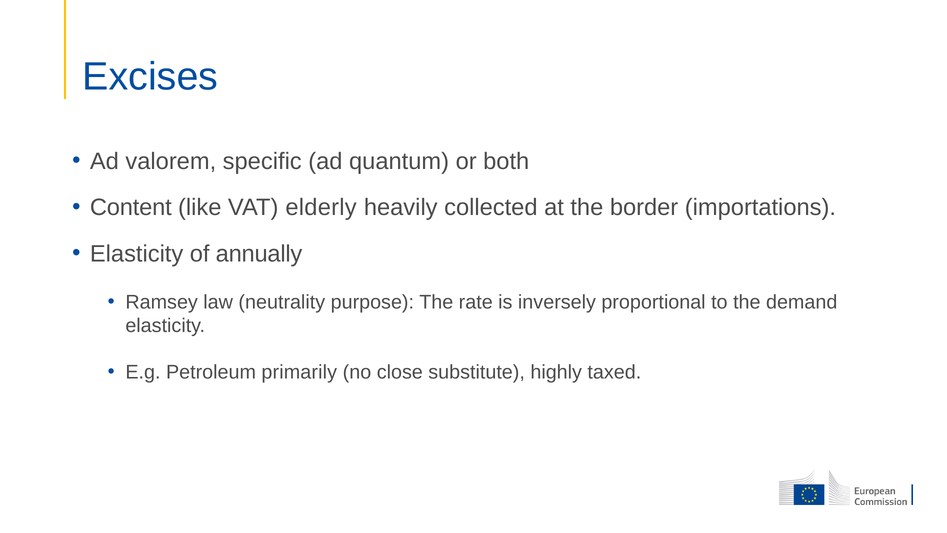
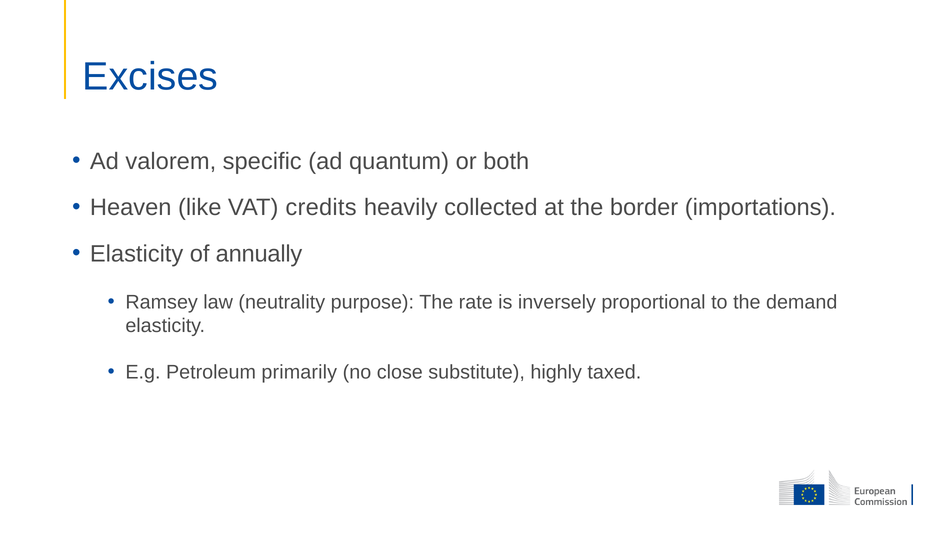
Content: Content -> Heaven
elderly: elderly -> credits
